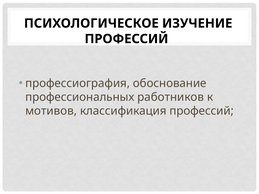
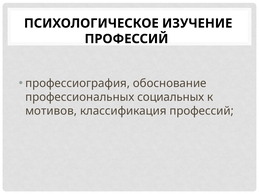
работников: работников -> социальных
